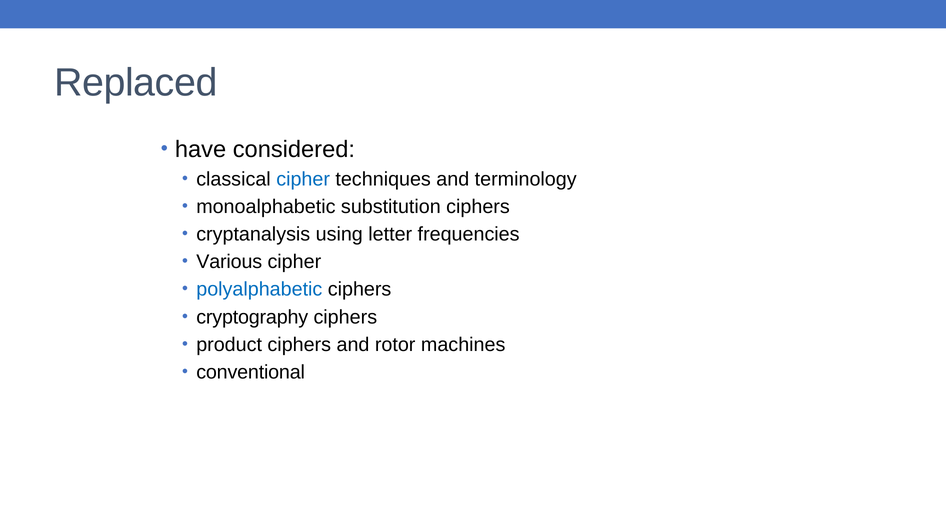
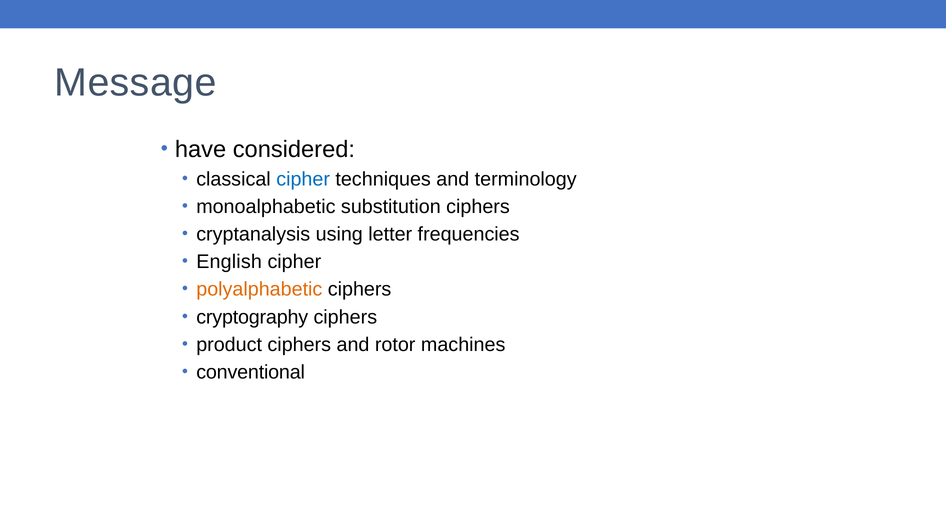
Replaced: Replaced -> Message
Various: Various -> English
polyalphabetic colour: blue -> orange
